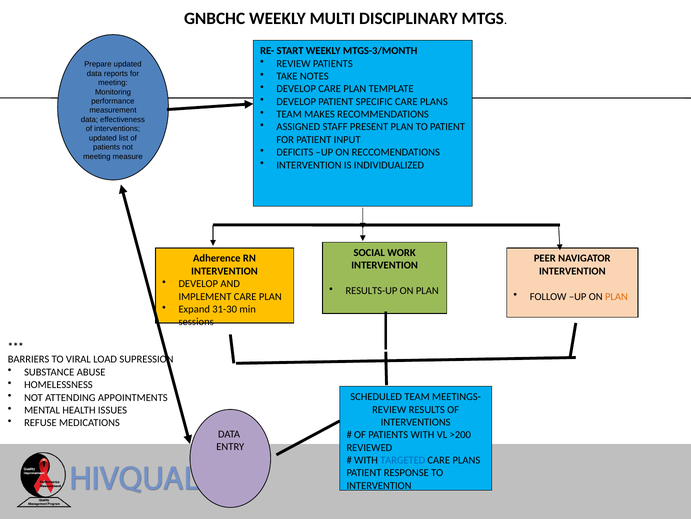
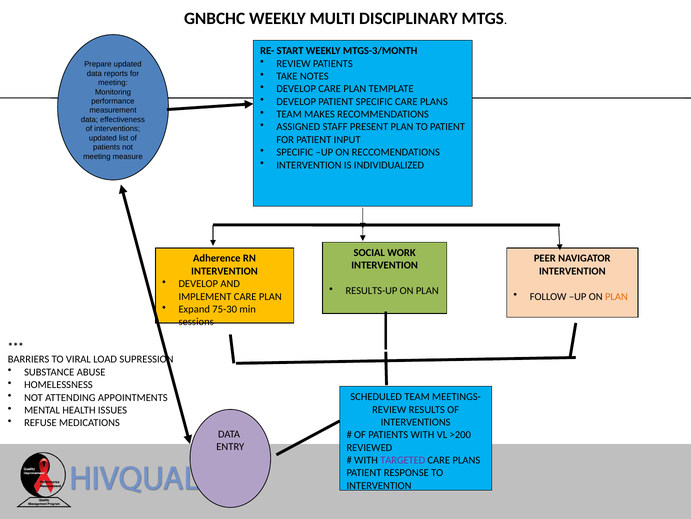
DEFICITS at (295, 152): DEFICITS -> SPECIFIC
31-30: 31-30 -> 75-30
TARGETED colour: blue -> purple
